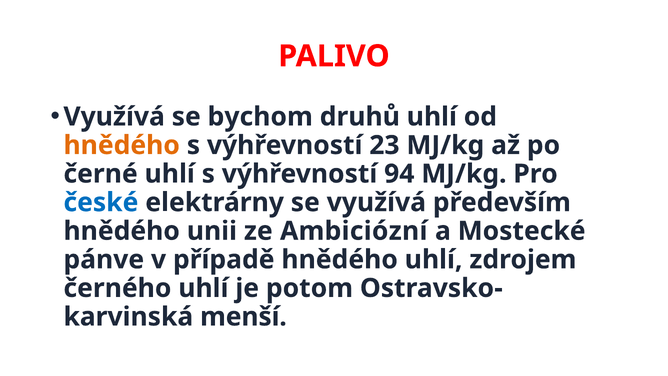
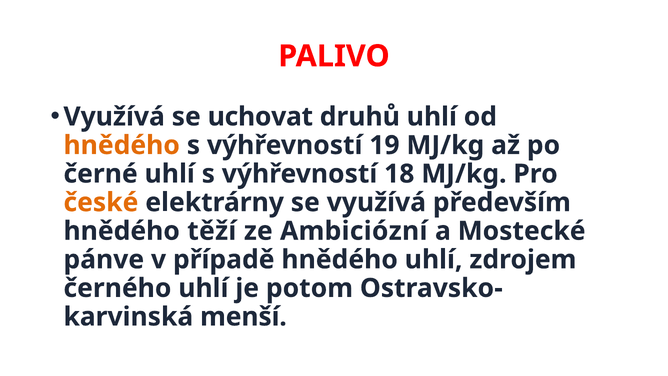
bychom: bychom -> uchovat
23: 23 -> 19
94: 94 -> 18
české colour: blue -> orange
unii: unii -> těží
